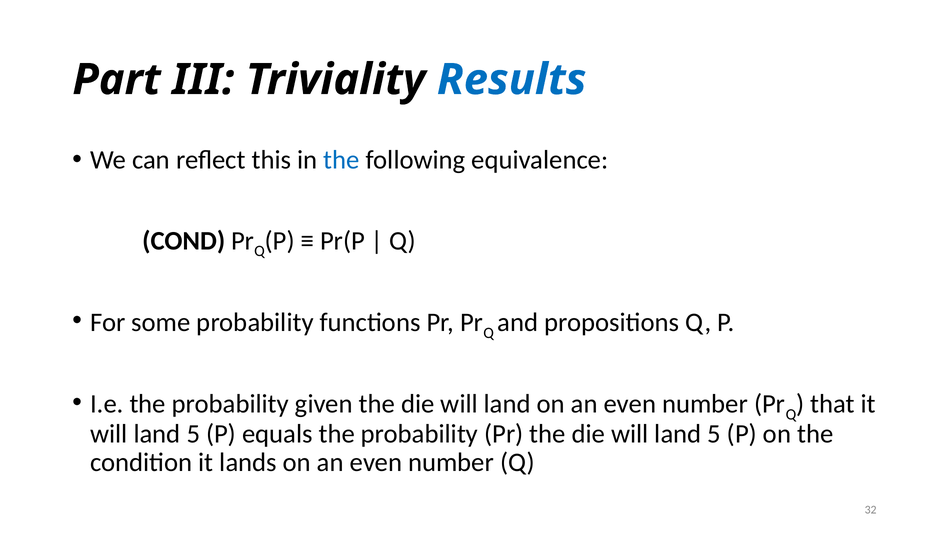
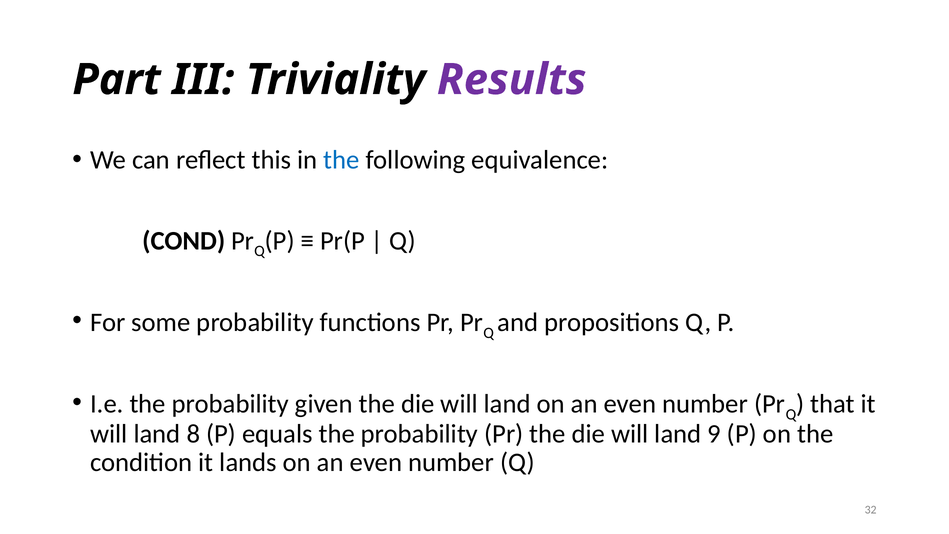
Results colour: blue -> purple
5 at (193, 434): 5 -> 8
die will land 5: 5 -> 9
